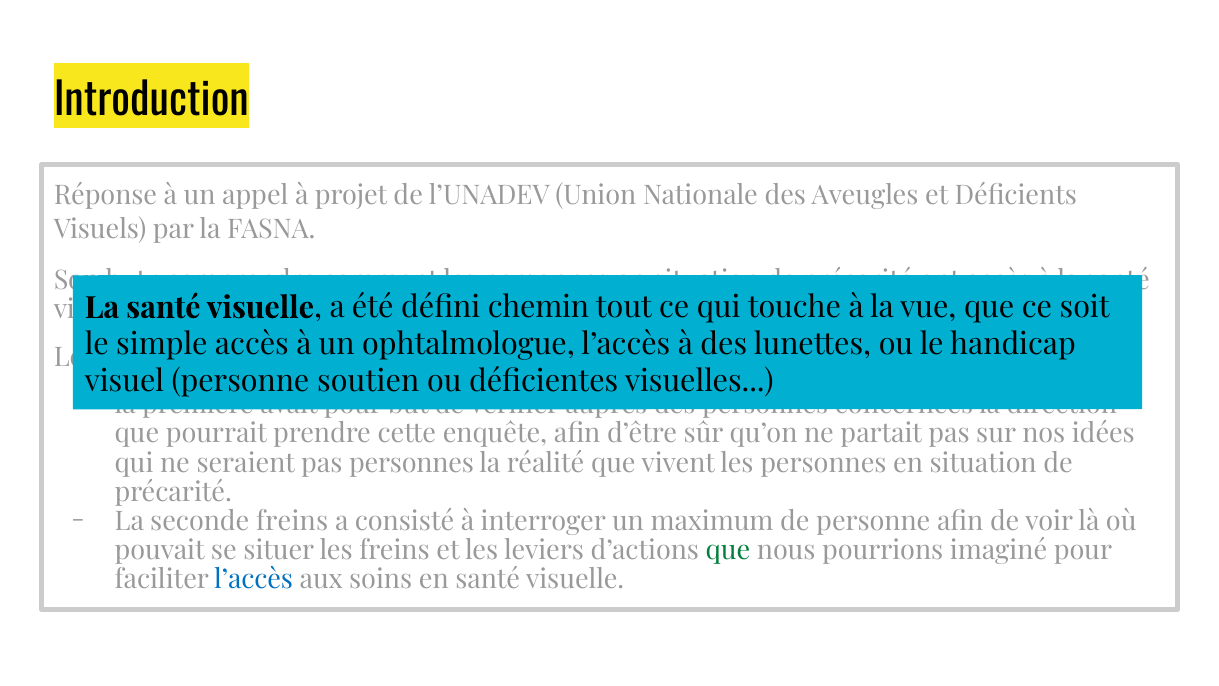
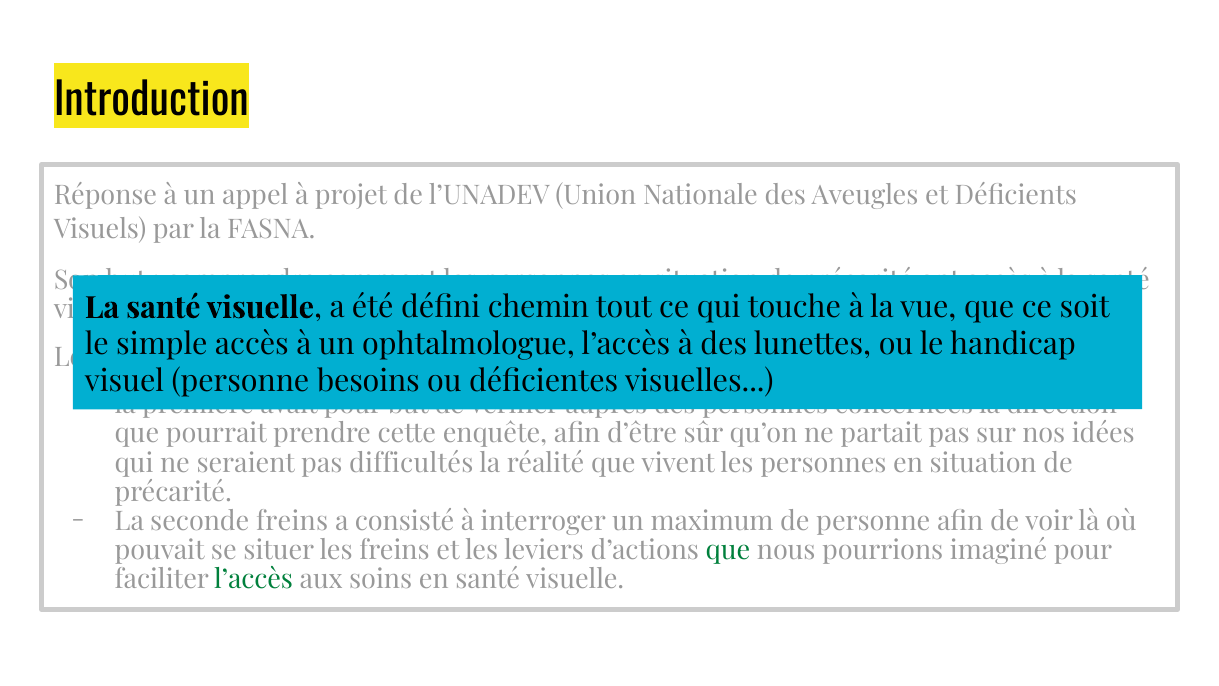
soutien: soutien -> besoins
pas personnes: personnes -> difficultés
l’accès at (254, 580) colour: blue -> green
